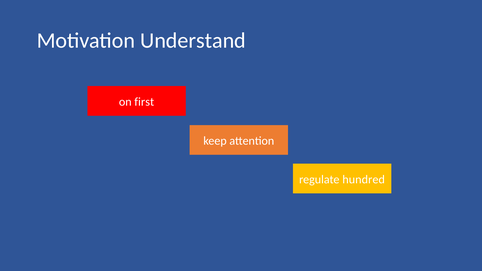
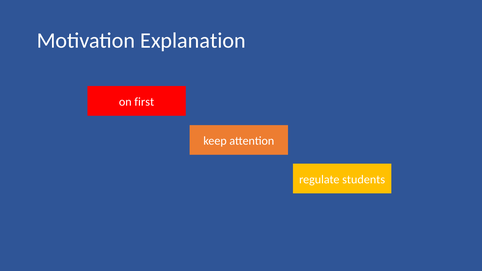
Understand: Understand -> Explanation
hundred: hundred -> students
